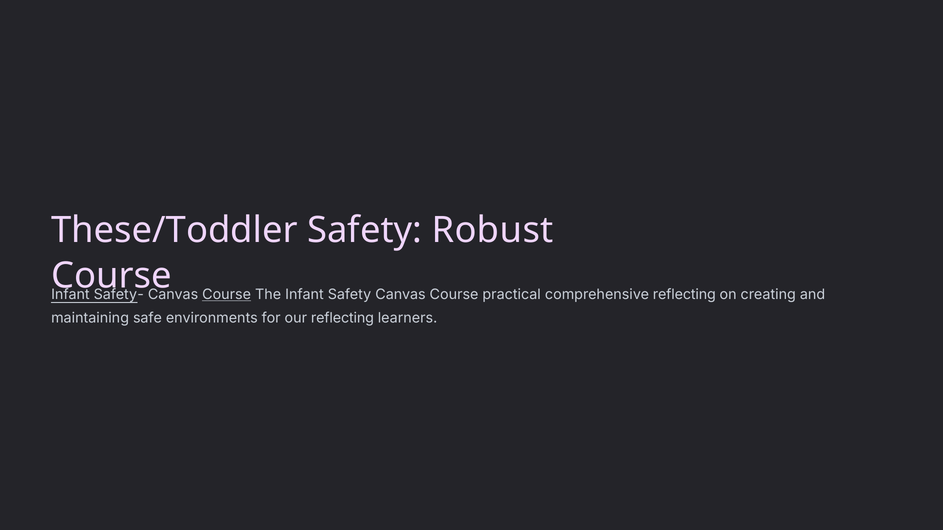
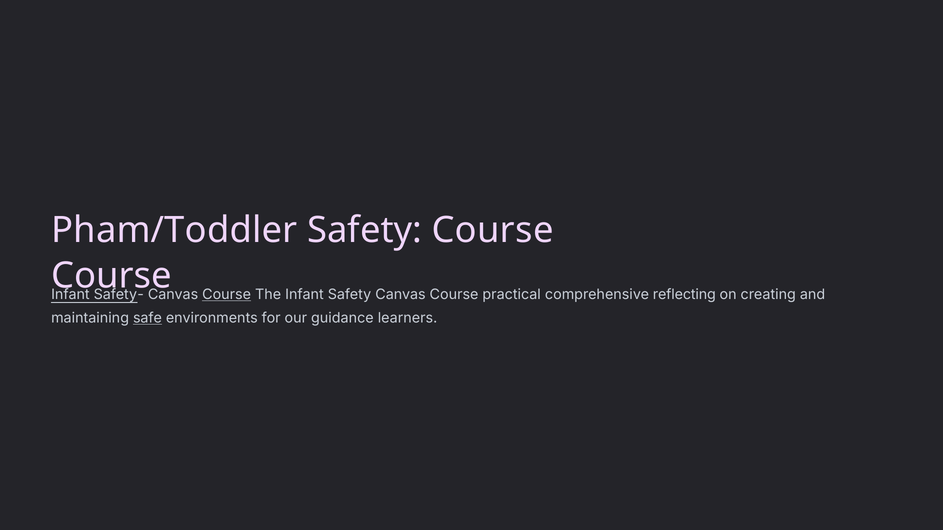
These/Toddler: These/Toddler -> Pham/Toddler
Safety Robust: Robust -> Course
safe underline: none -> present
our reflecting: reflecting -> guidance
